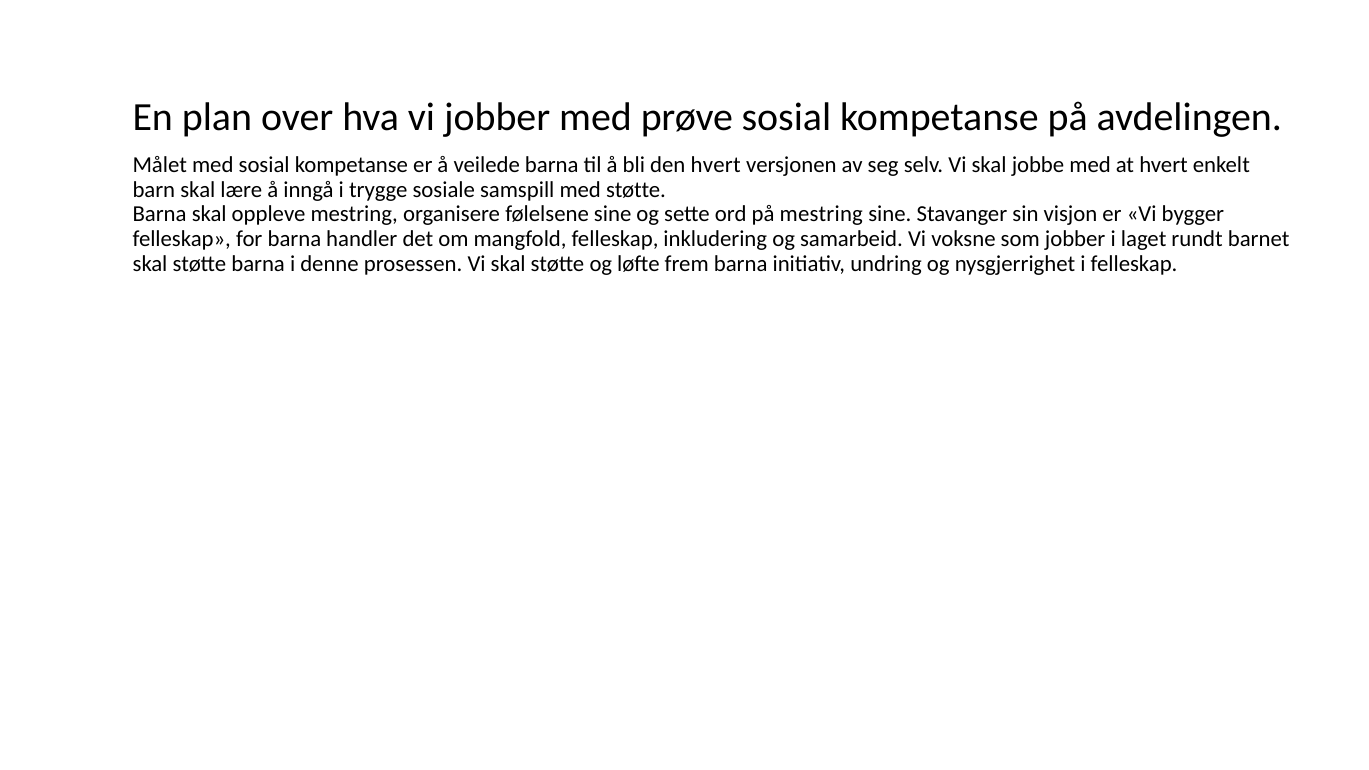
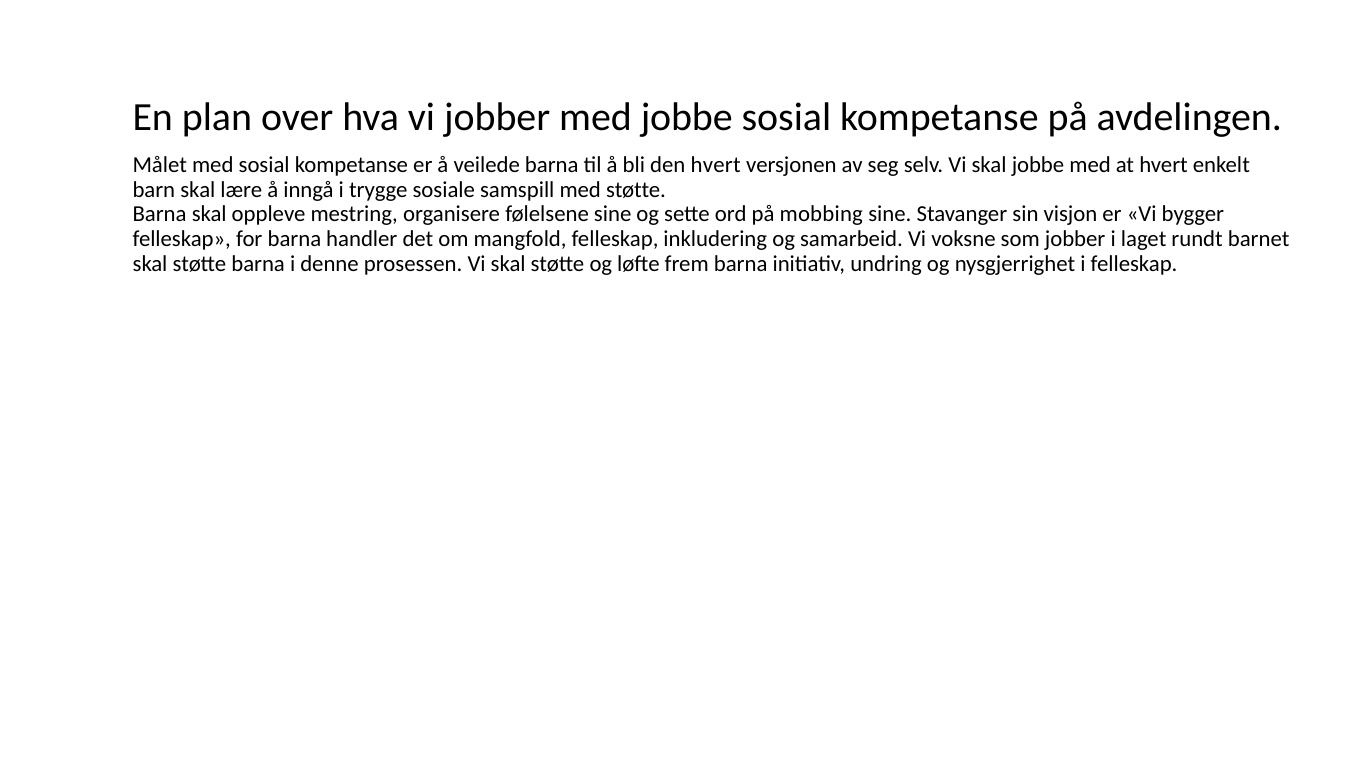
med prøve: prøve -> jobbe
på mestring: mestring -> mobbing
